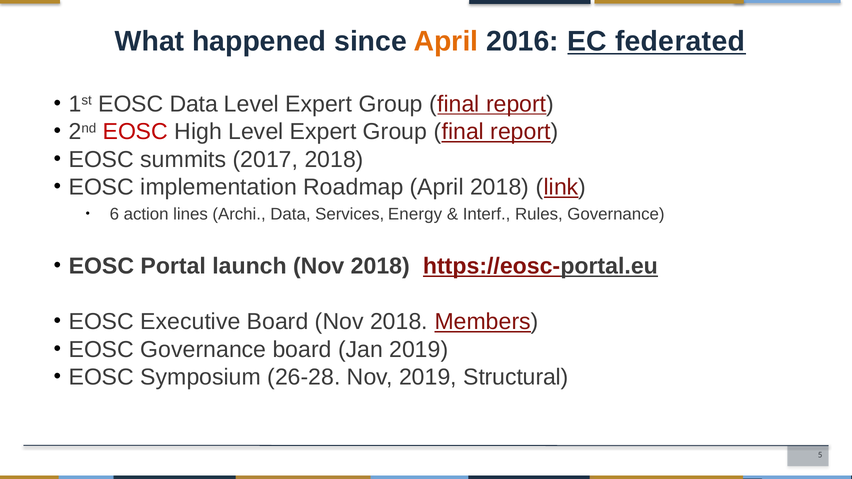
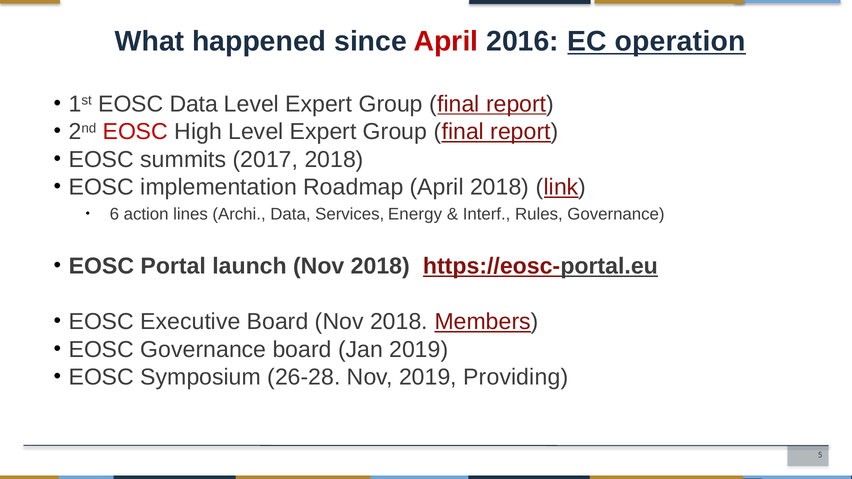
April at (446, 41) colour: orange -> red
federated: federated -> operation
Structural: Structural -> Providing
